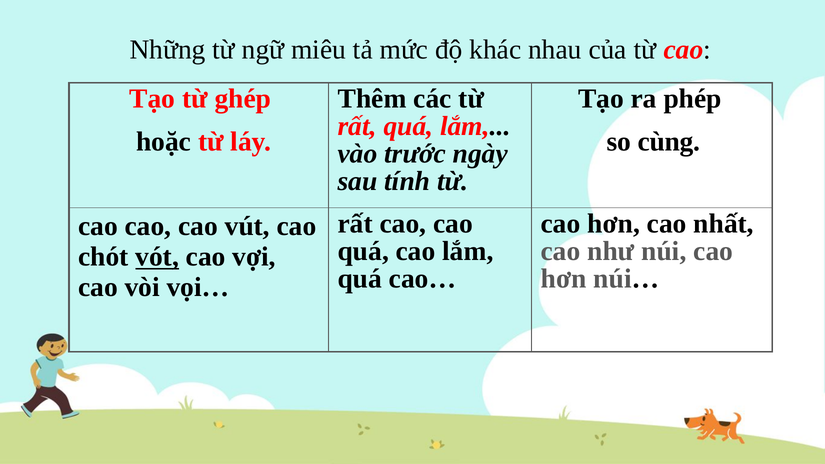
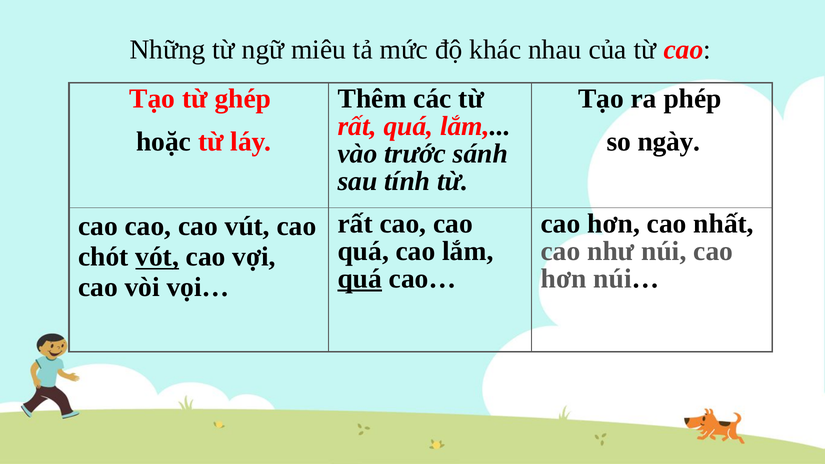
cùng: cùng -> ngày
ngày: ngày -> sánh
quá at (360, 279) underline: none -> present
